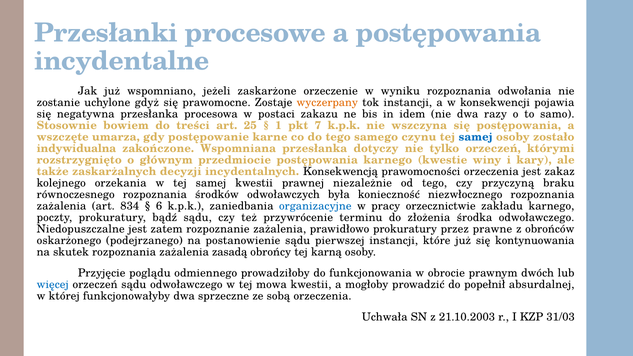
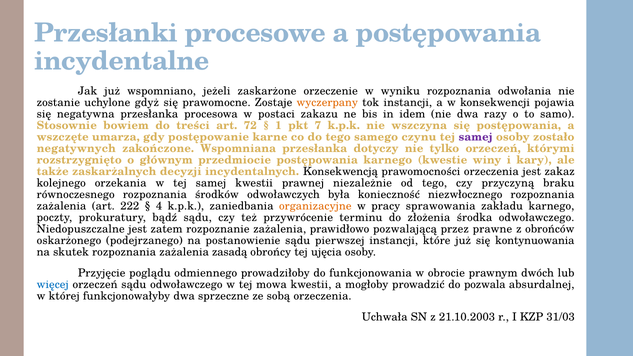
25: 25 -> 72
samej at (476, 137) colour: blue -> purple
indywidualna: indywidualna -> negatywnych
834: 834 -> 222
6: 6 -> 4
organizacyjne colour: blue -> orange
orzecznictwie: orzecznictwie -> sprawowania
prawidłowo prokuratury: prokuratury -> pozwalającą
karną: karną -> ujęcia
popełnił: popełnił -> pozwala
